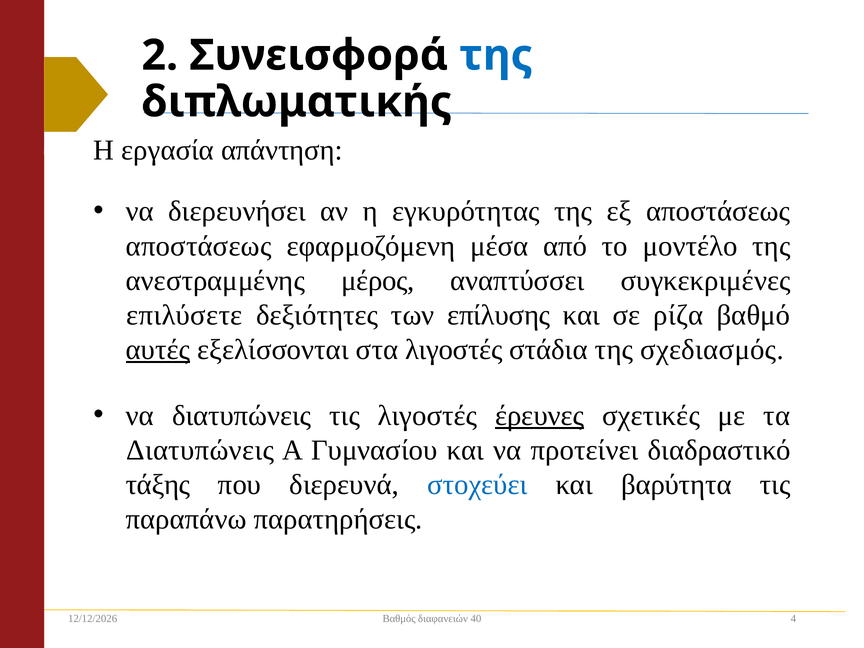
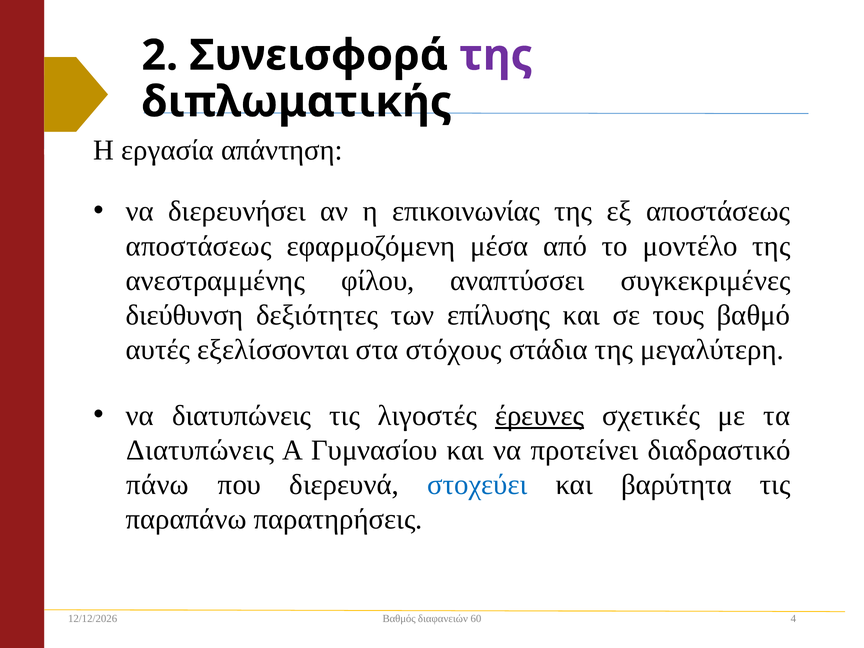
της at (496, 55) colour: blue -> purple
εγκυρότητας: εγκυρότητας -> επικοινωνίας
μέρος: μέρος -> φίλου
επιλύσετε: επιλύσετε -> διεύθυνση
ρίζα: ρίζα -> τους
αυτές underline: present -> none
στα λιγοστές: λιγοστές -> στόχους
σχεδιασμός: σχεδιασμός -> μεγαλύτερη
τάξης: τάξης -> πάνω
40: 40 -> 60
